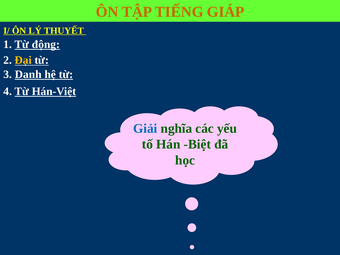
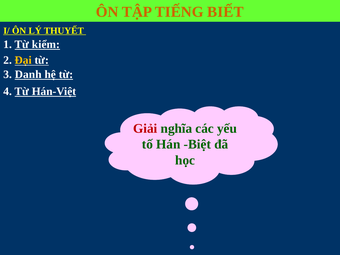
GIÁP: GIÁP -> BIẾT
động: động -> kiểm
Giải colour: blue -> red
